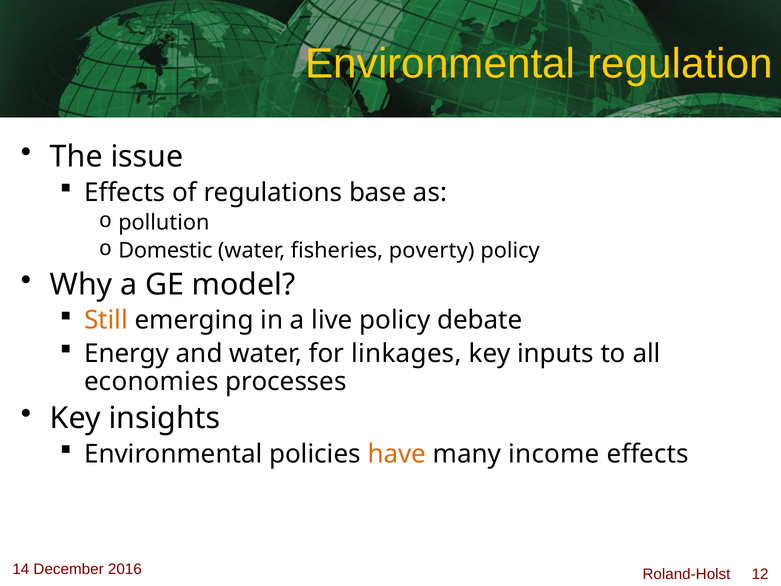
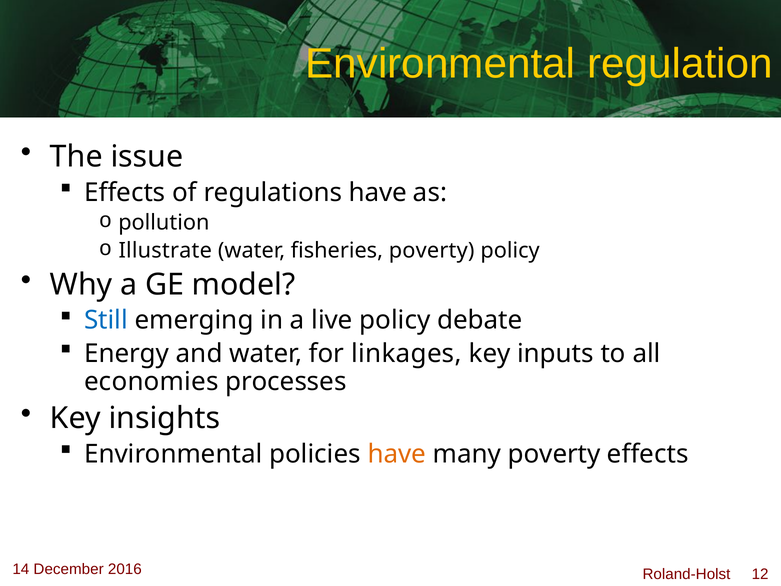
regulations base: base -> have
Domestic: Domestic -> Illustrate
Still colour: orange -> blue
many income: income -> poverty
